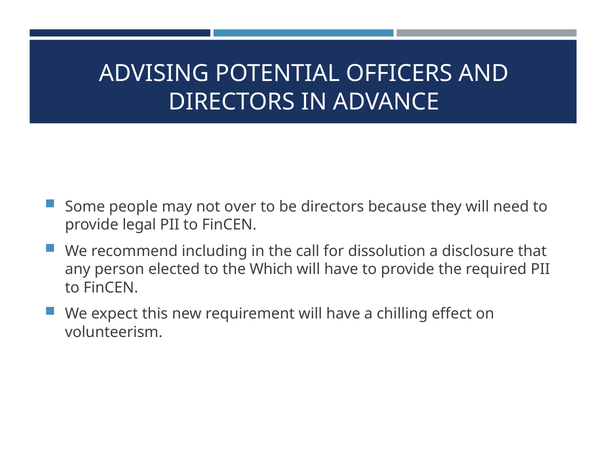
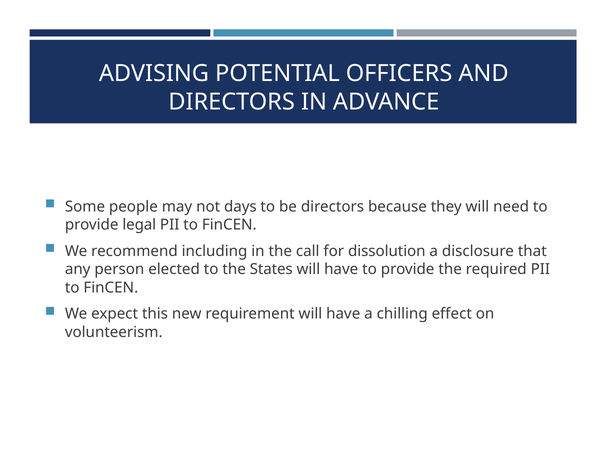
over: over -> days
Which: Which -> States
